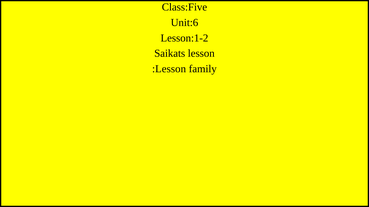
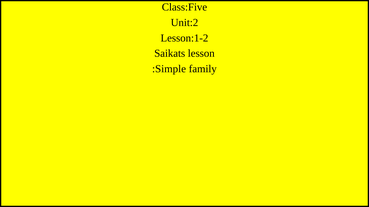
Unit:6: Unit:6 -> Unit:2
:Lesson: :Lesson -> :Simple
